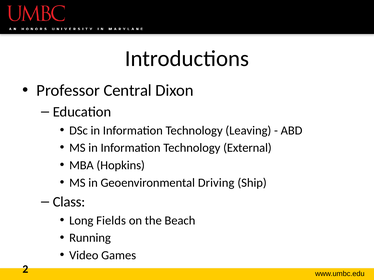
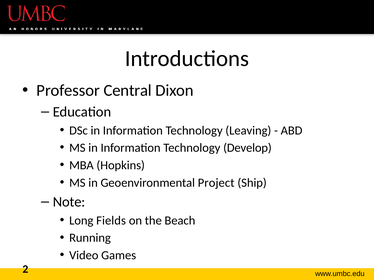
External: External -> Develop
Driving: Driving -> Project
Class: Class -> Note
